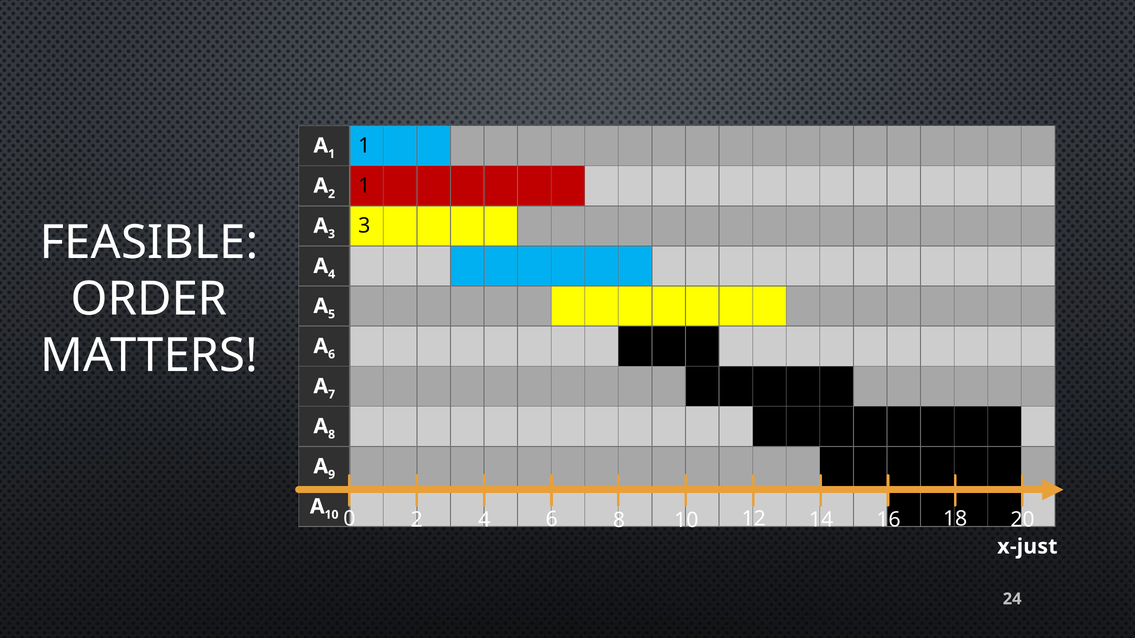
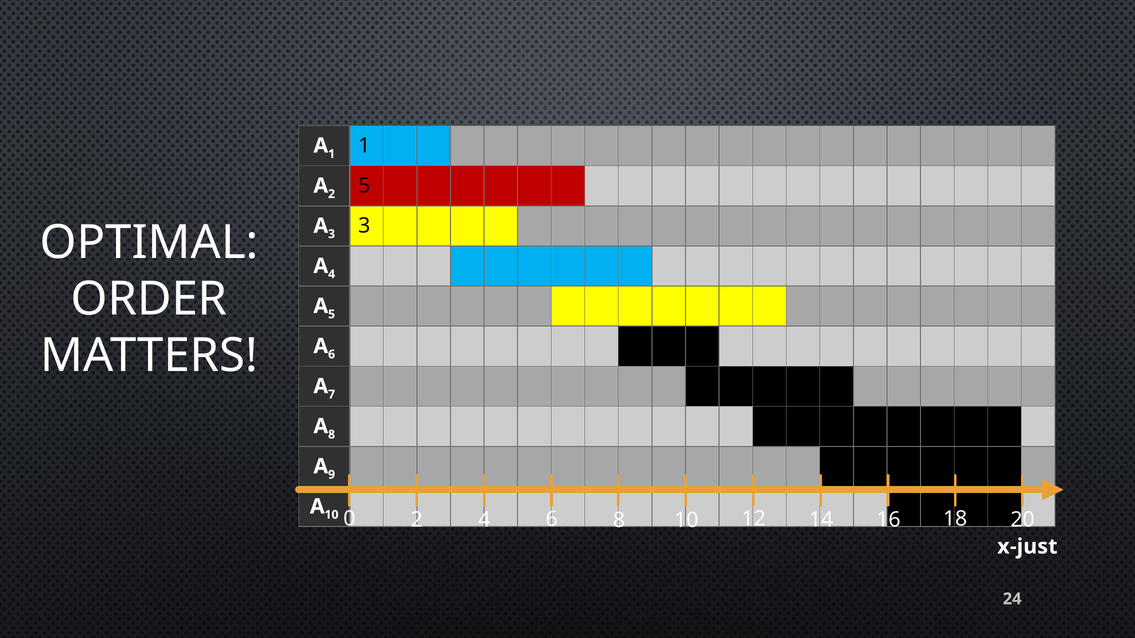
2 1: 1 -> 5
FEASIBLE: FEASIBLE -> OPTIMAL
